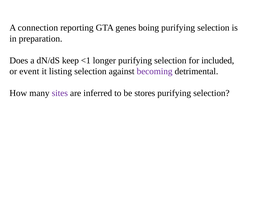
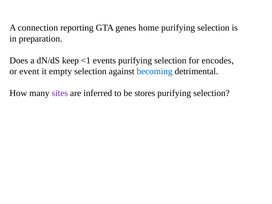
boing: boing -> home
longer: longer -> events
included: included -> encodes
listing: listing -> empty
becoming colour: purple -> blue
